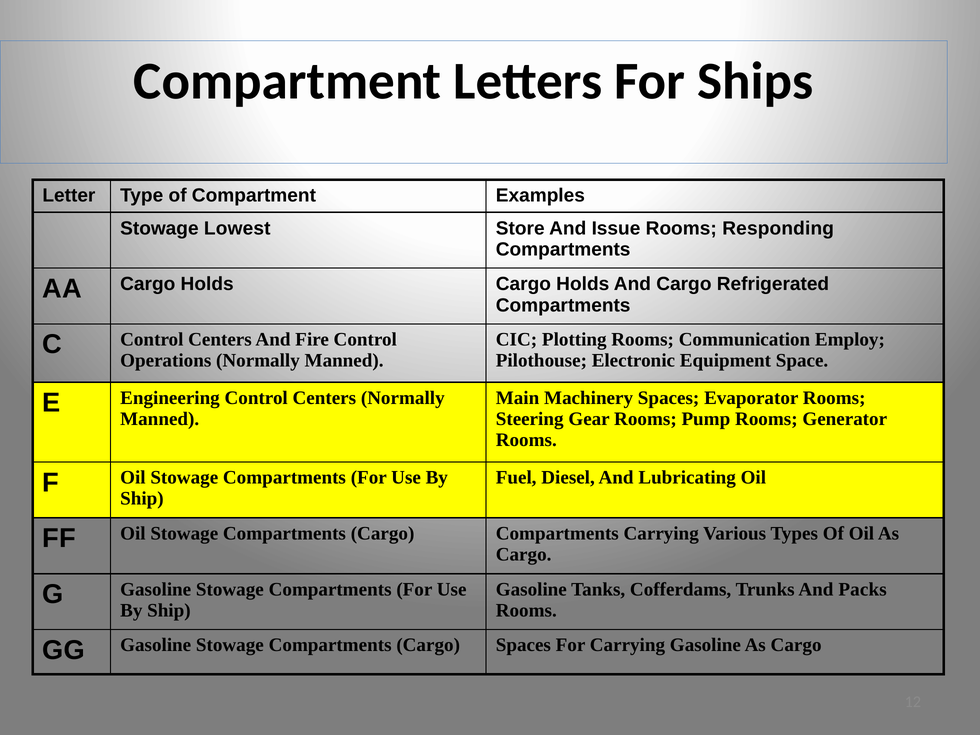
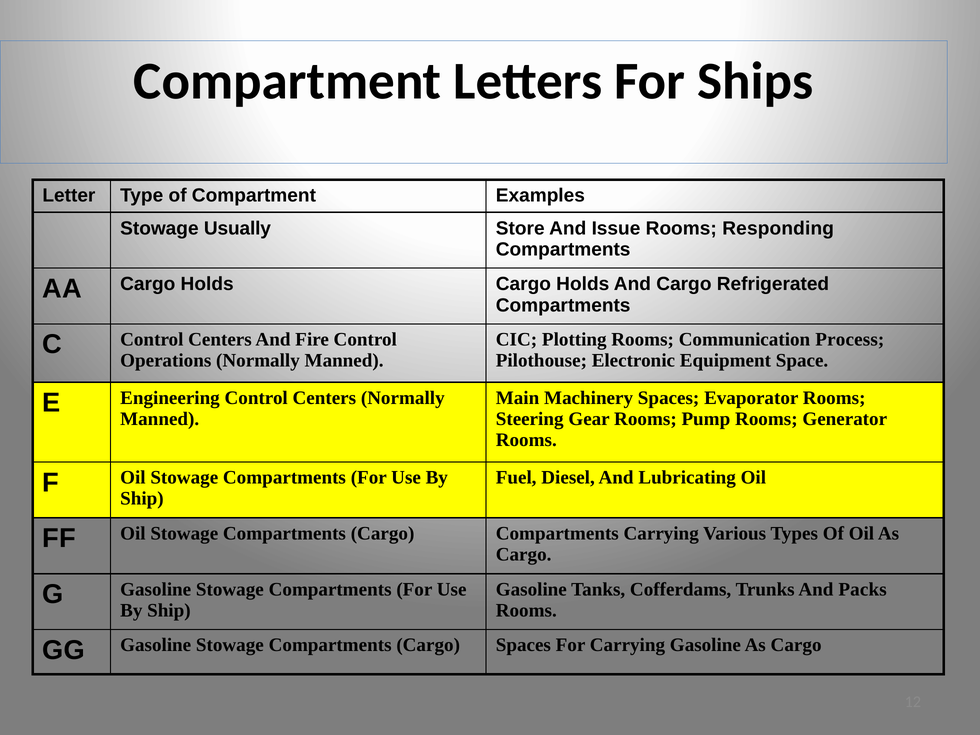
Lowest: Lowest -> Usually
Employ: Employ -> Process
